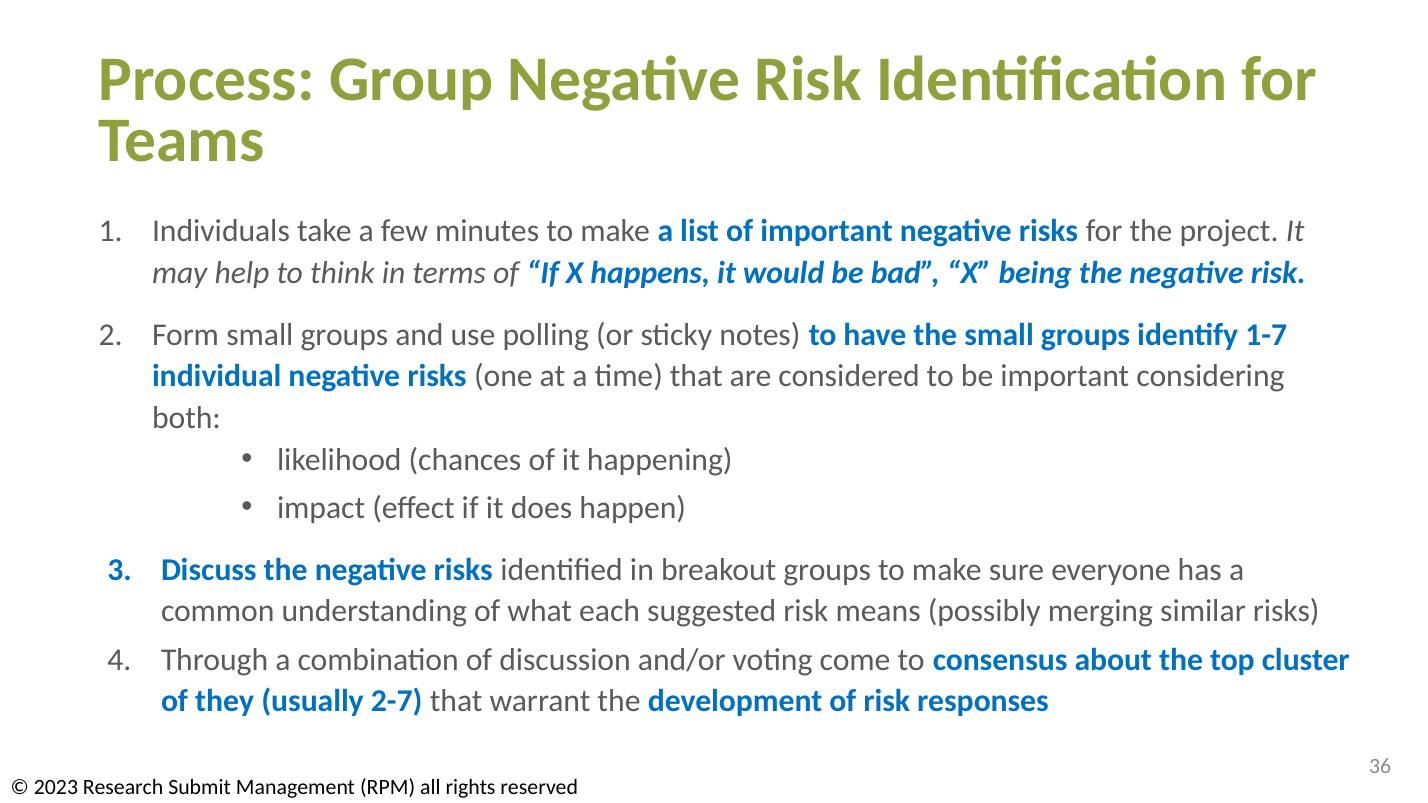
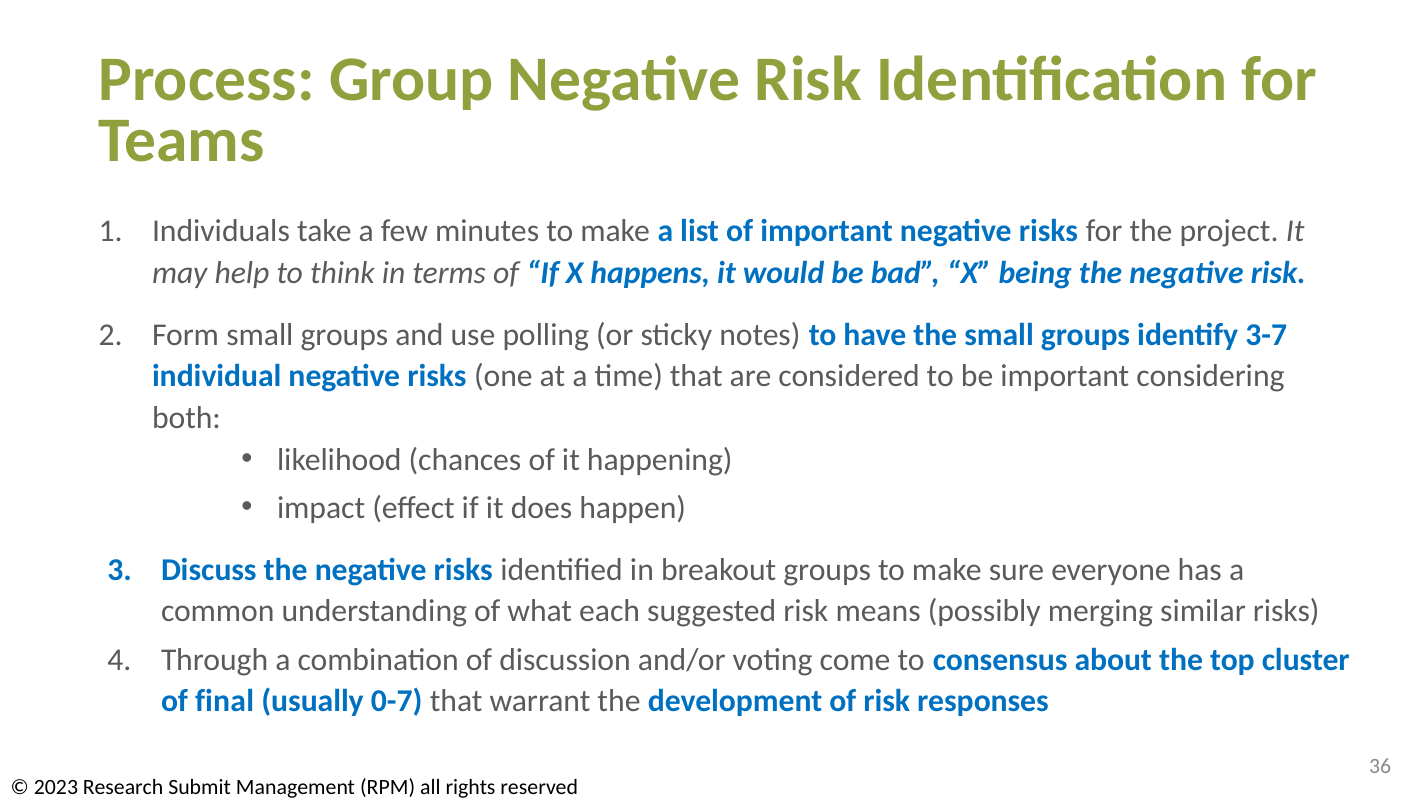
1-7: 1-7 -> 3-7
they: they -> final
2-7: 2-7 -> 0-7
